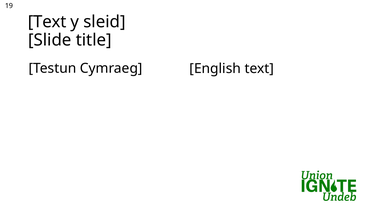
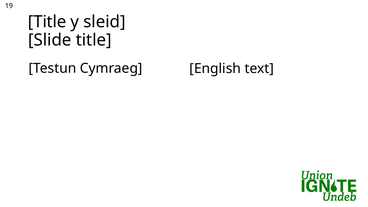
Text at (47, 22): Text -> Title
